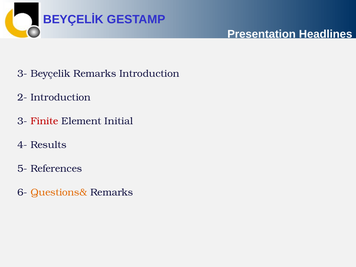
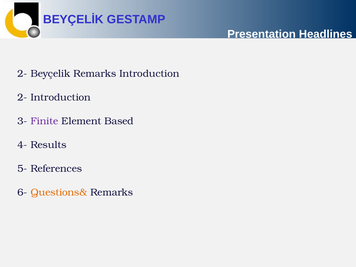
3- at (22, 74): 3- -> 2-
Finite colour: red -> purple
Initial: Initial -> Based
